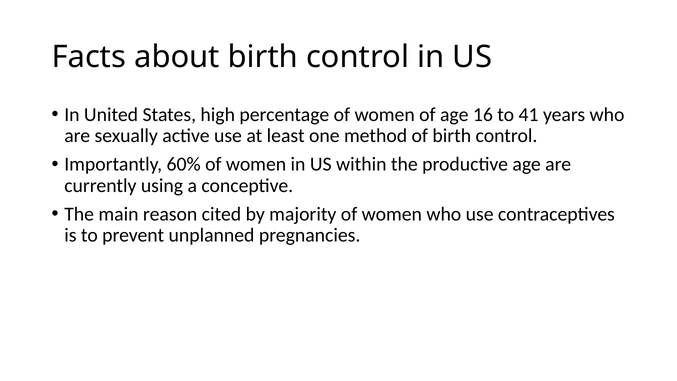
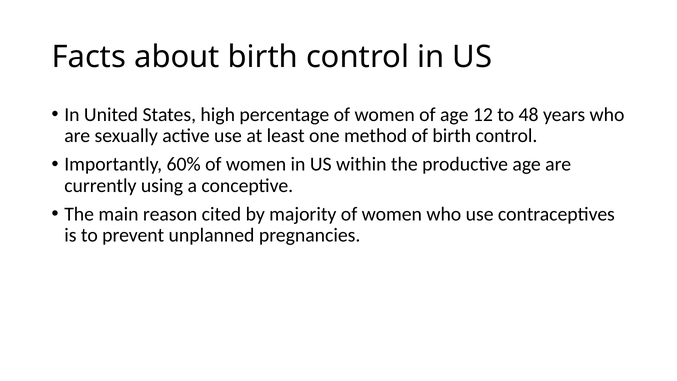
16: 16 -> 12
41: 41 -> 48
